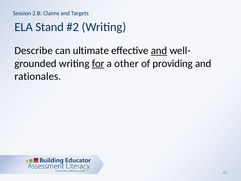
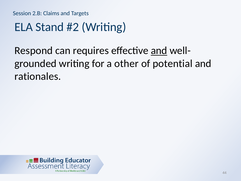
Describe: Describe -> Respond
ultimate: ultimate -> requires
for underline: present -> none
providing: providing -> potential
